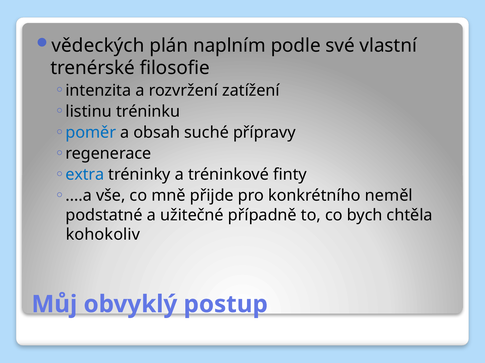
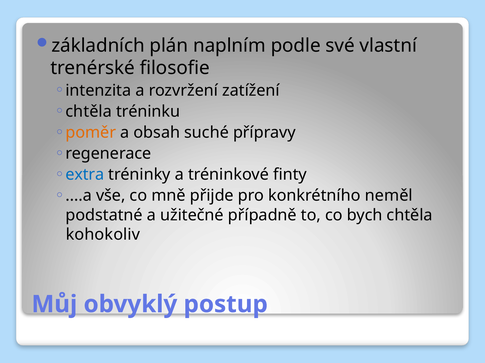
vědeckých: vědeckých -> základních
listinu at (89, 112): listinu -> chtěla
poměr colour: blue -> orange
